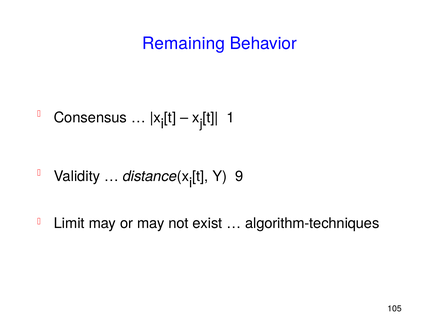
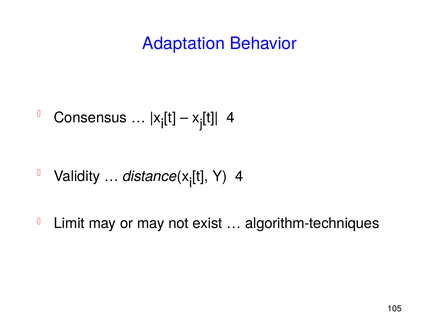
Remaining: Remaining -> Adaptation
1 at (231, 117): 1 -> 4
9 at (239, 176): 9 -> 4
